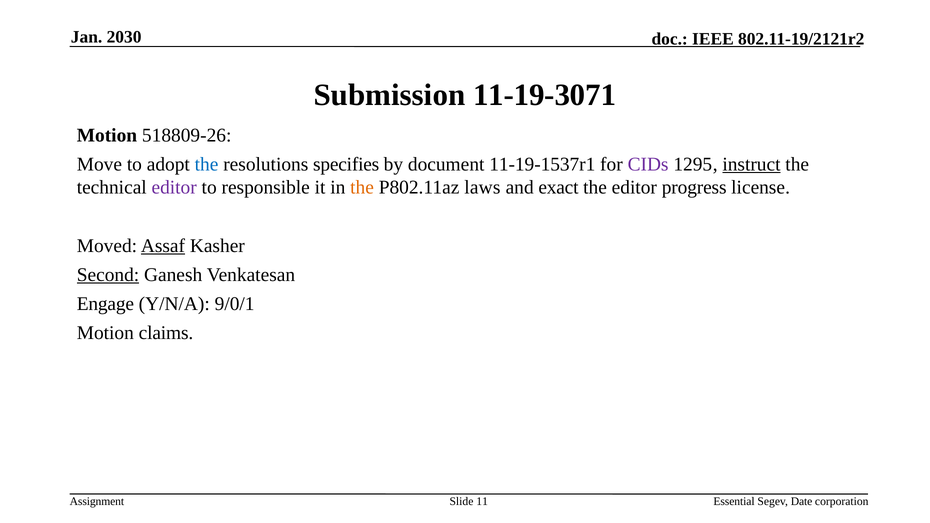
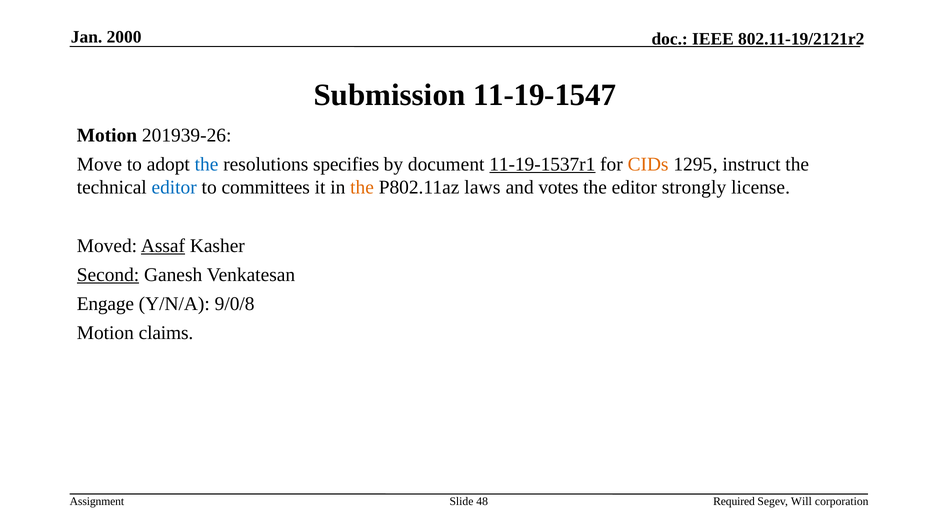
2030: 2030 -> 2000
11-19-3071: 11-19-3071 -> 11-19-1547
518809-26: 518809-26 -> 201939-26
11-19-1537r1 underline: none -> present
CIDs colour: purple -> orange
instruct underline: present -> none
editor at (174, 188) colour: purple -> blue
responsible: responsible -> committees
exact: exact -> votes
progress: progress -> strongly
9/0/1: 9/0/1 -> 9/0/8
11: 11 -> 48
Essential: Essential -> Required
Date: Date -> Will
